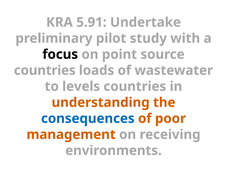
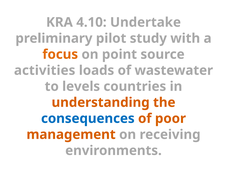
5.91: 5.91 -> 4.10
focus colour: black -> orange
countries at (45, 70): countries -> activities
